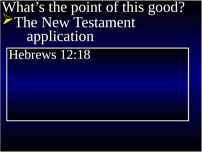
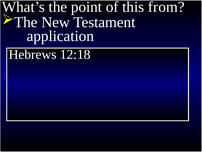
good at (166, 7): good -> from
